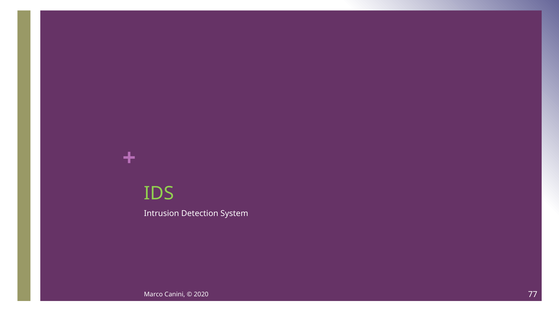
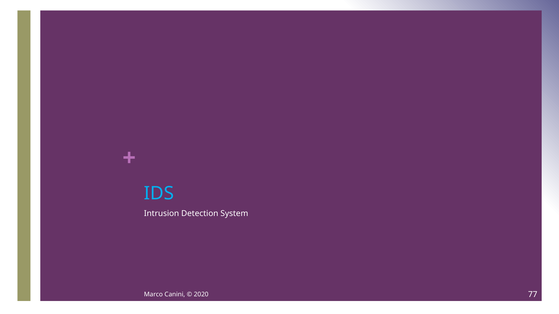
IDS colour: light green -> light blue
